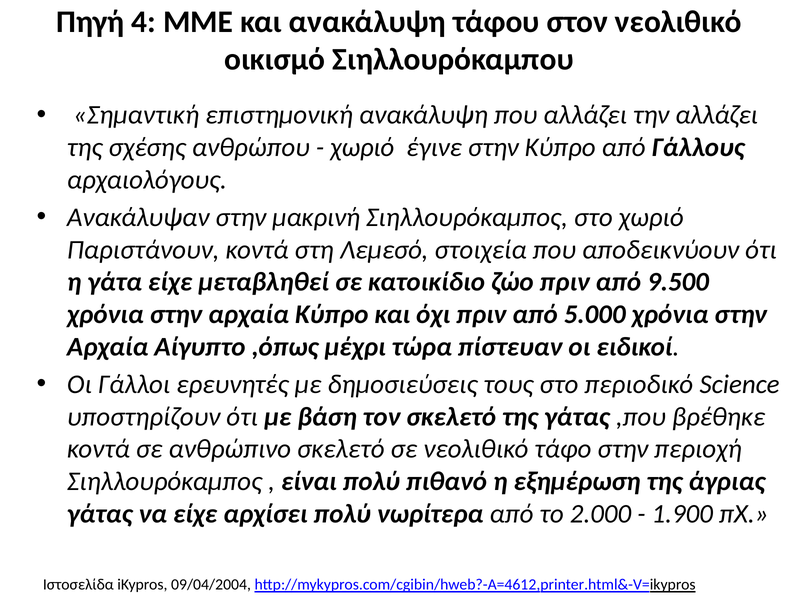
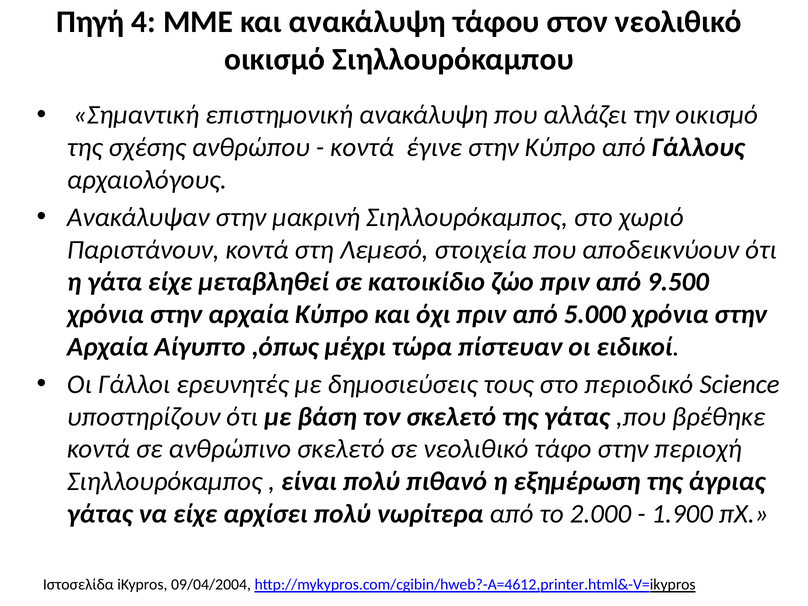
την αλλάζει: αλλάζει -> οικισμό
χωριό at (362, 147): χωριό -> κοντά
